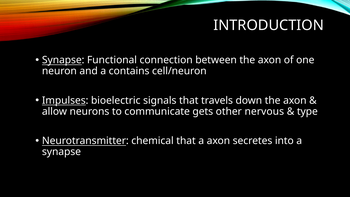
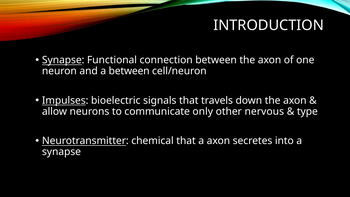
a contains: contains -> between
gets: gets -> only
